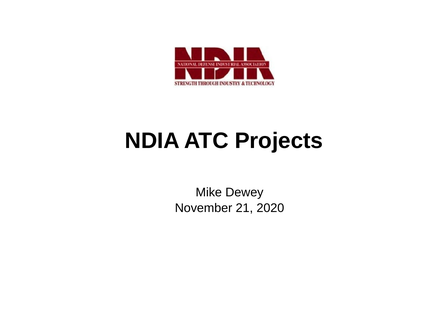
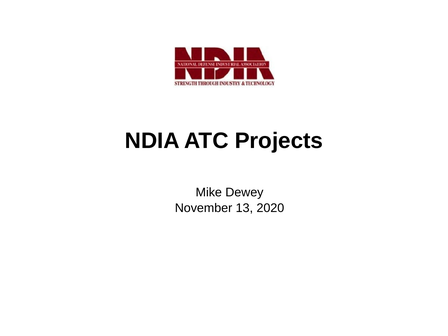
21: 21 -> 13
